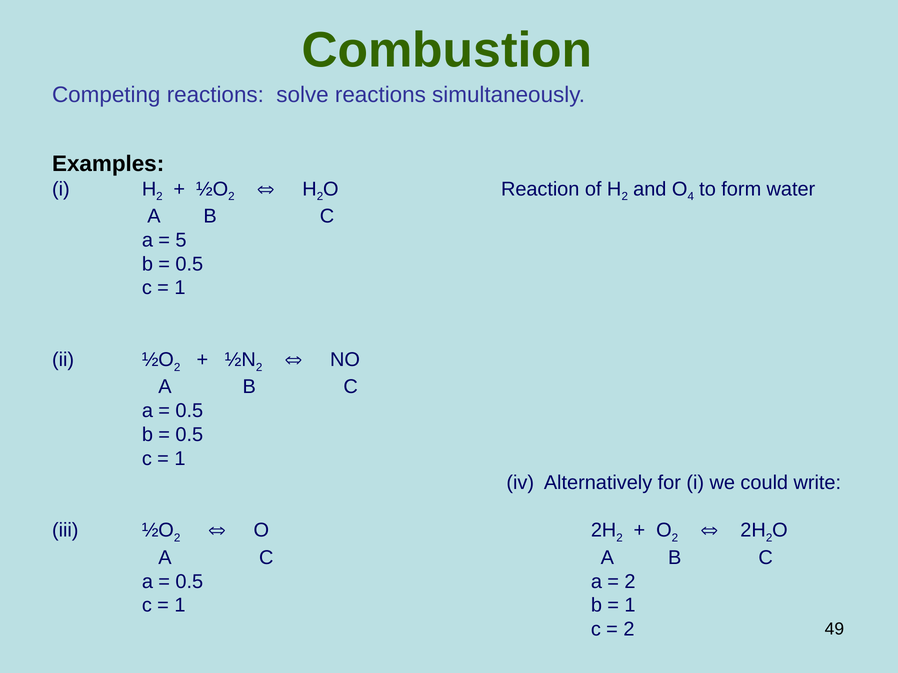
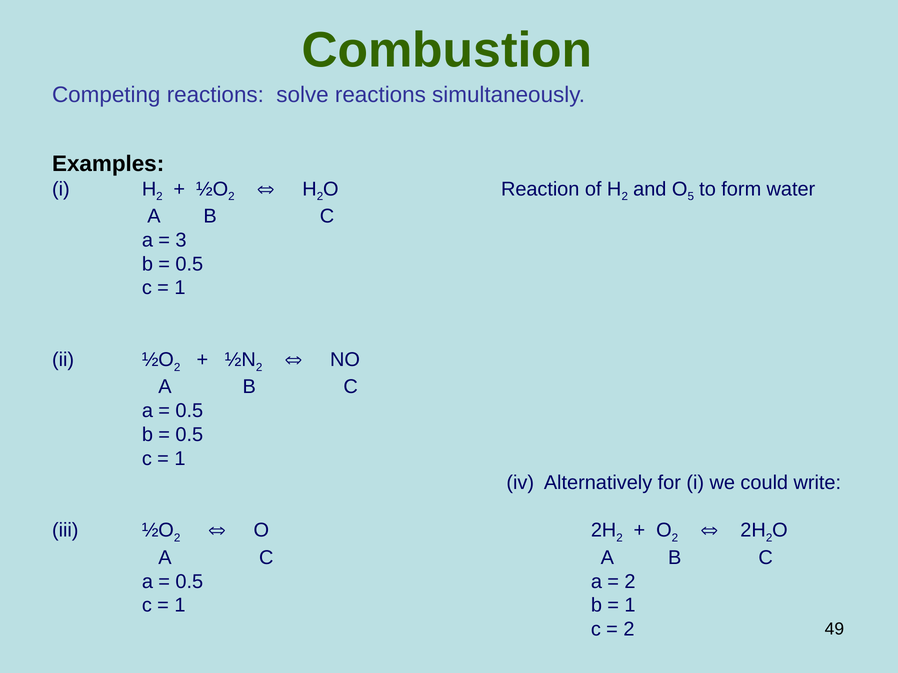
4: 4 -> 5
5: 5 -> 3
